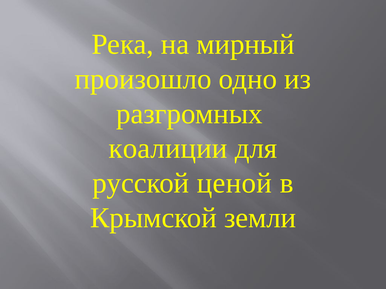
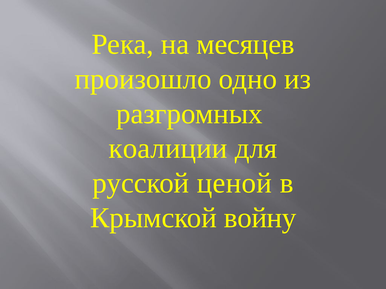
мирный: мирный -> месяцев
земли: земли -> войну
